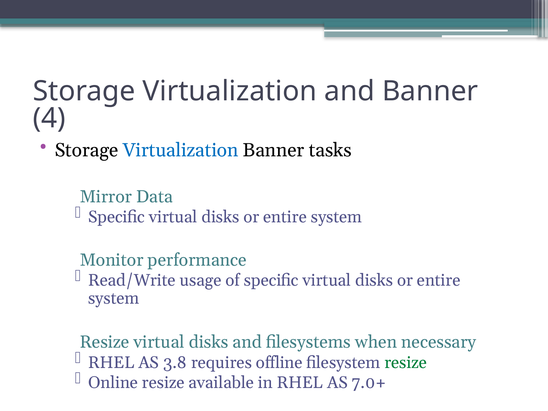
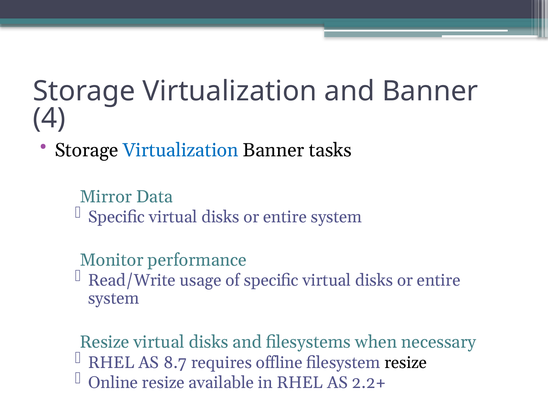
3.8: 3.8 -> 8.7
resize at (406, 363) colour: green -> black
7.0+: 7.0+ -> 2.2+
